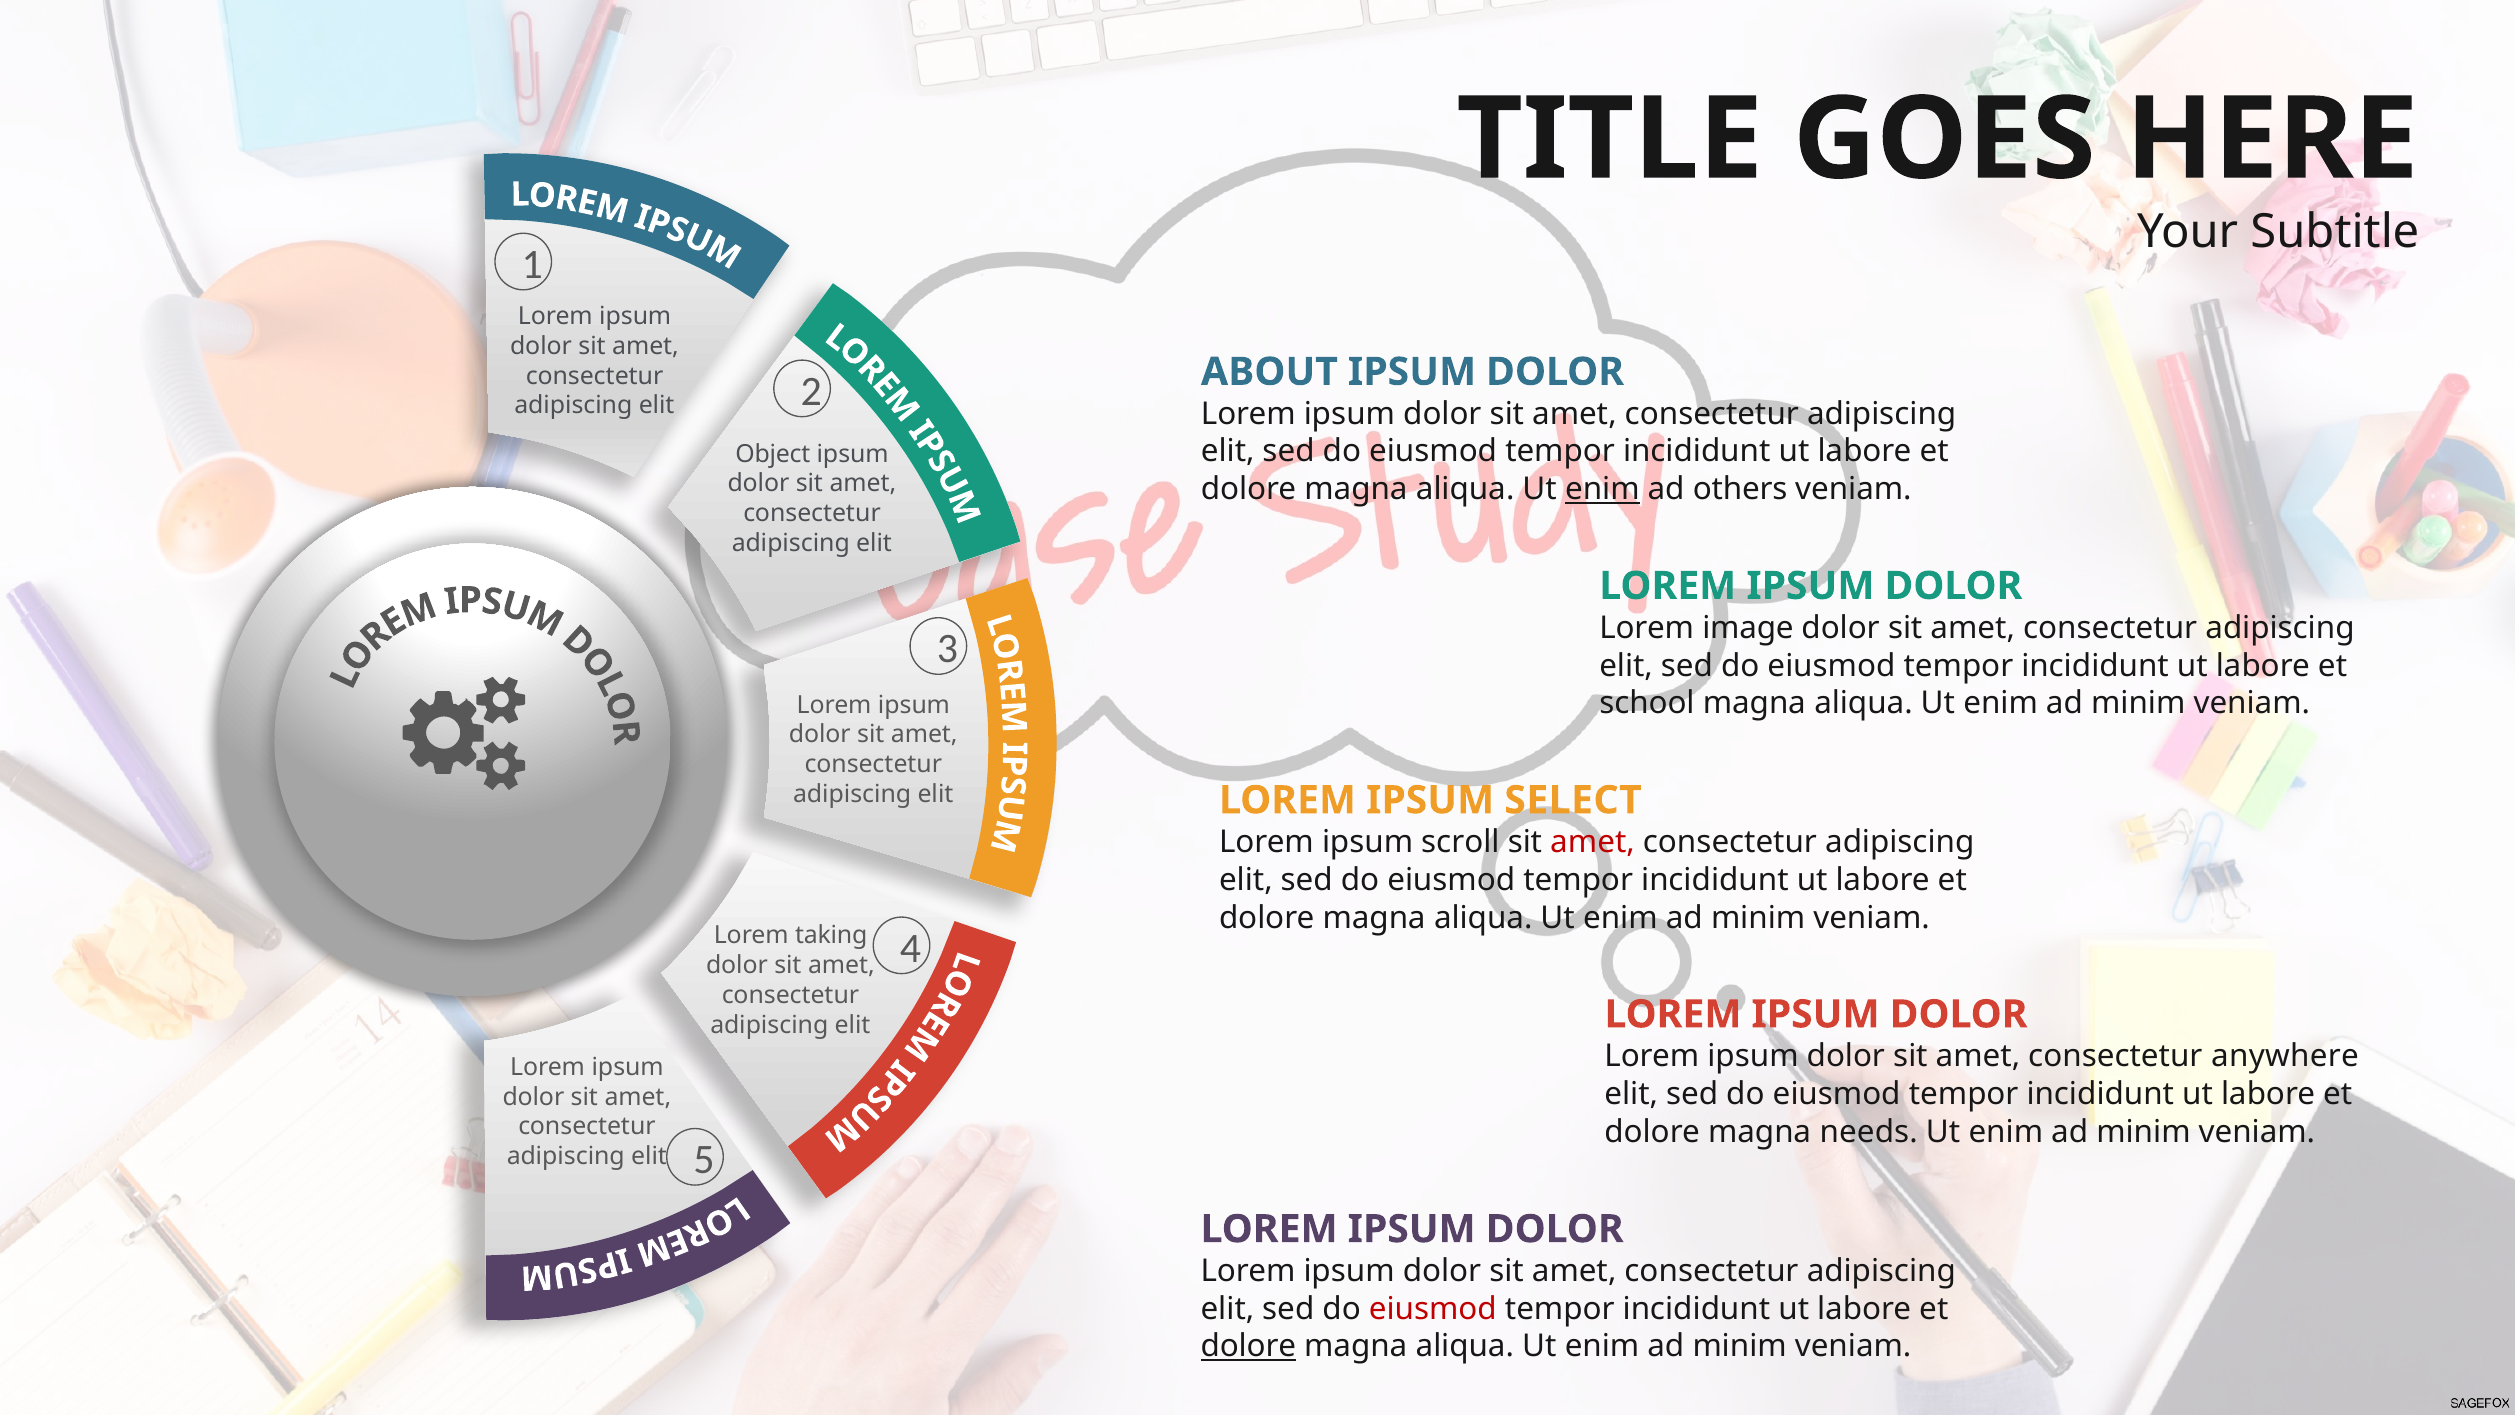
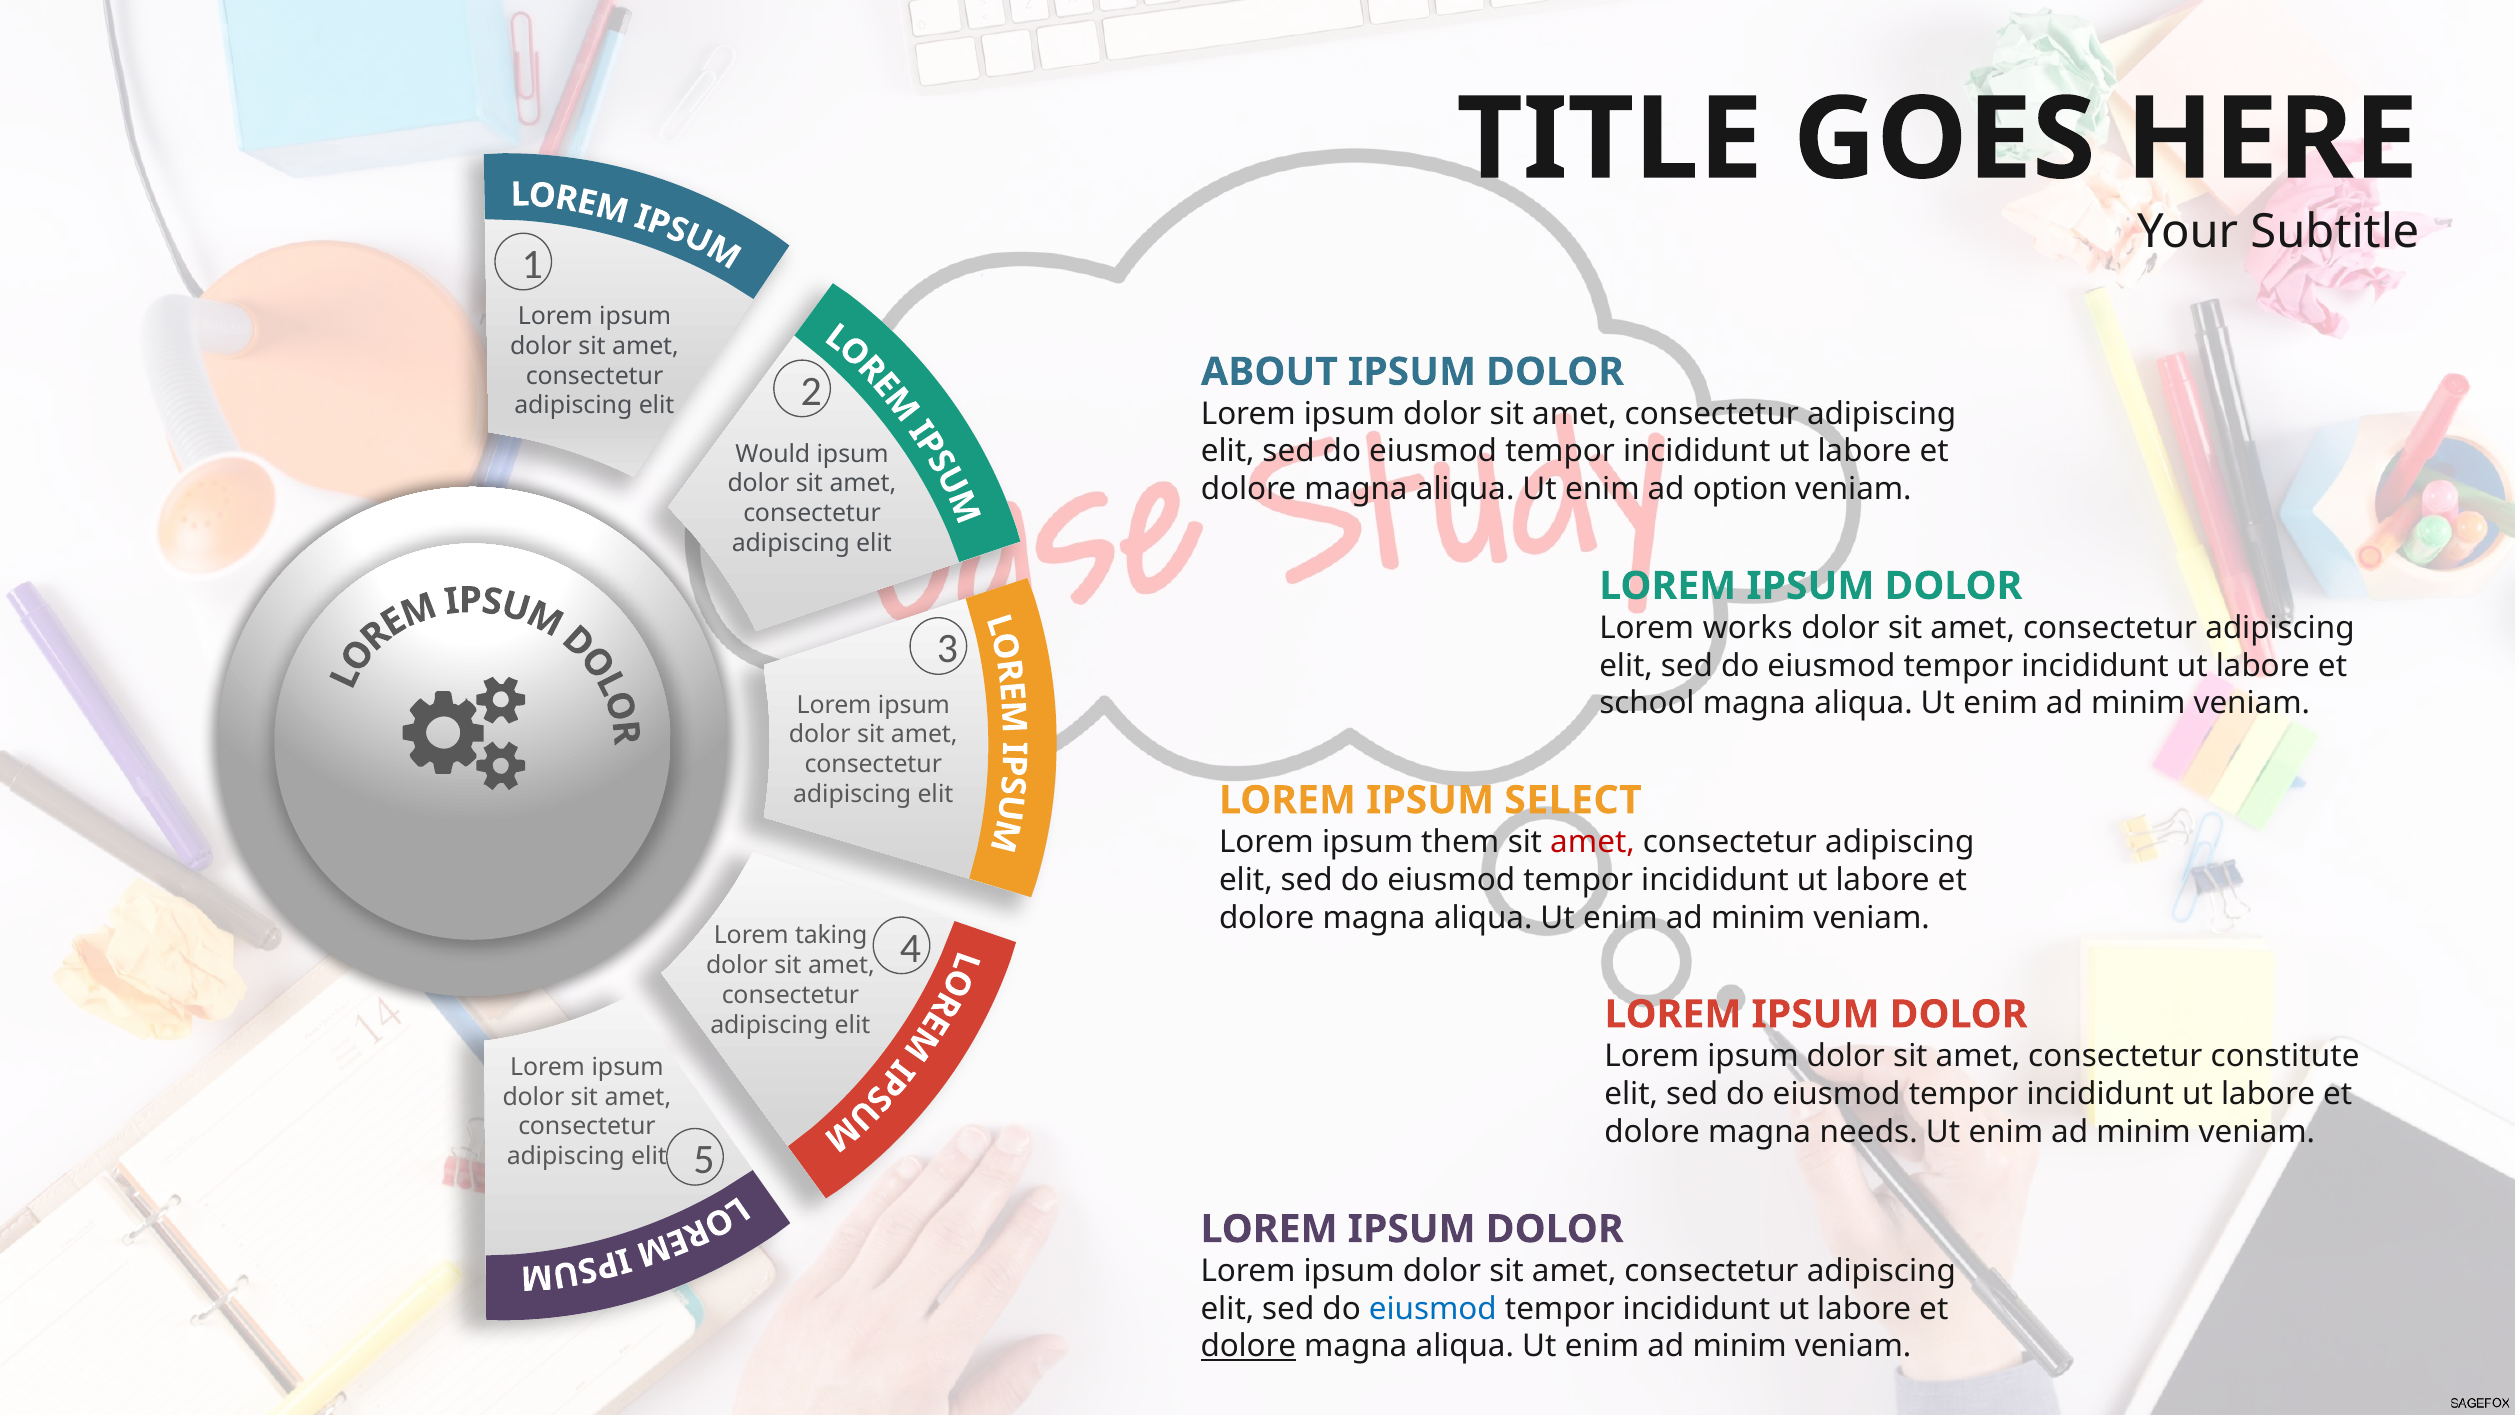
Object: Object -> Would
enim at (1602, 489) underline: present -> none
others: others -> option
image: image -> works
scroll: scroll -> them
anywhere: anywhere -> constitute
eiusmod at (1433, 1309) colour: red -> blue
